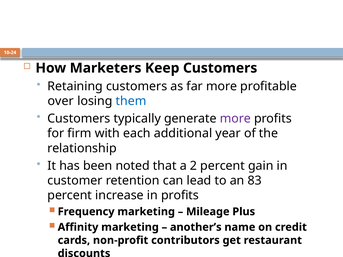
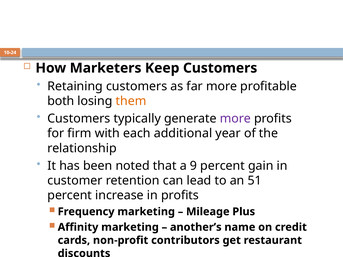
over: over -> both
them colour: blue -> orange
2: 2 -> 9
83: 83 -> 51
